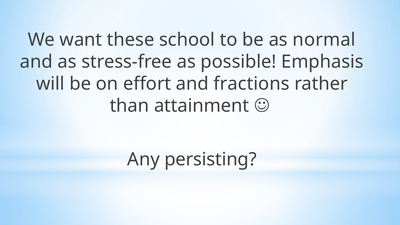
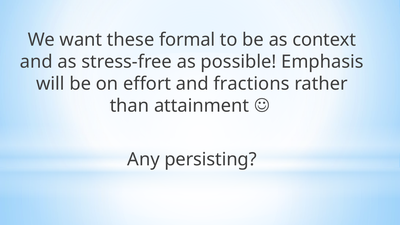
school: school -> formal
normal: normal -> context
